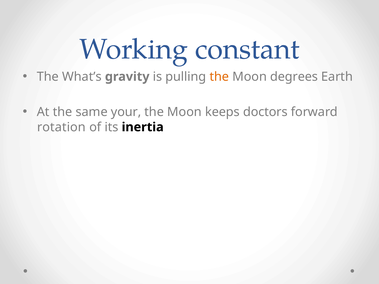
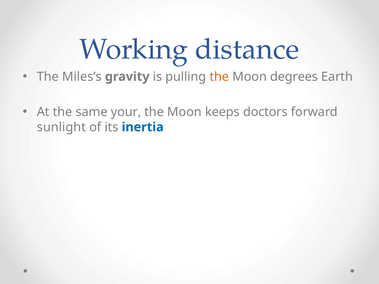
constant: constant -> distance
What’s: What’s -> Miles’s
rotation: rotation -> sunlight
inertia colour: black -> blue
